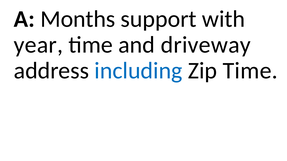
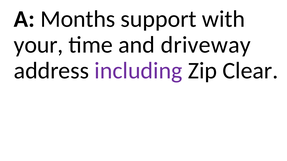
year: year -> your
including colour: blue -> purple
Zip Time: Time -> Clear
